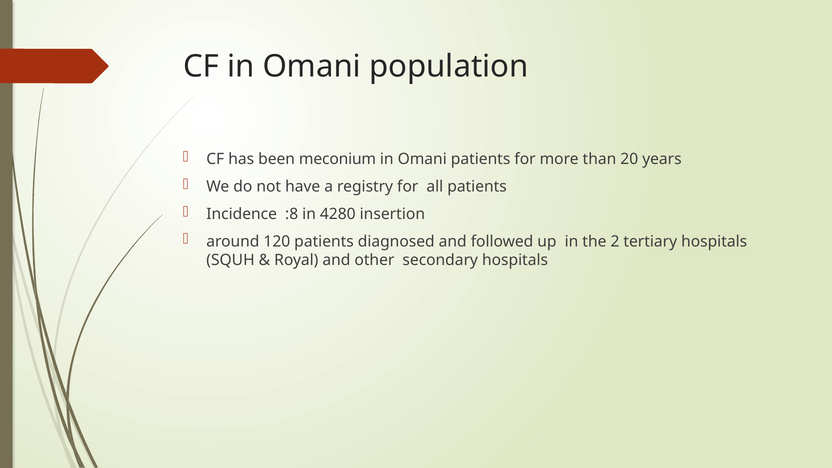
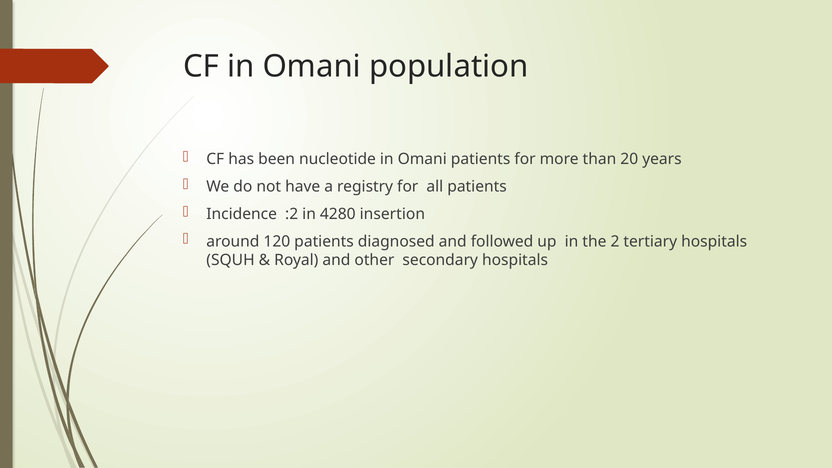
meconium: meconium -> nucleotide
:8: :8 -> :2
